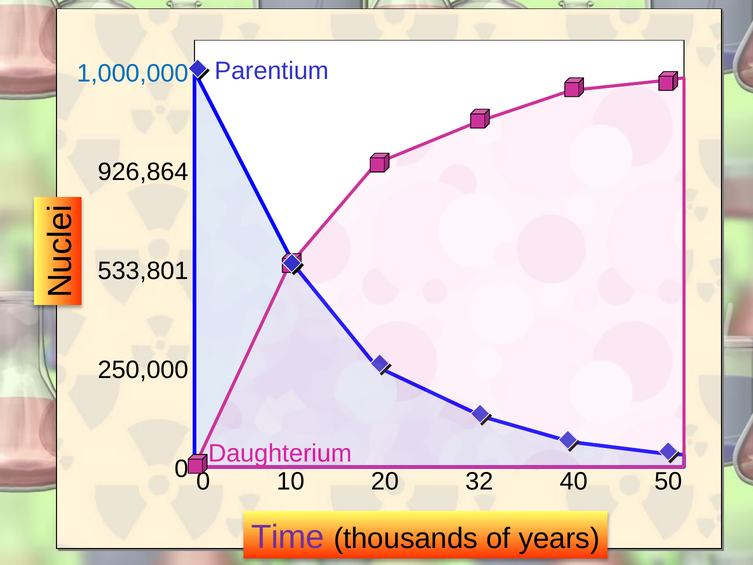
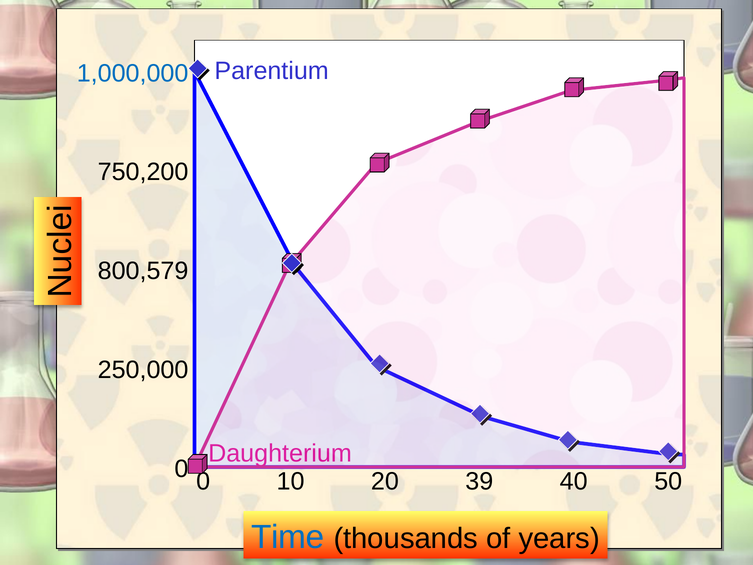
926,864: 926,864 -> 750,200
533,801: 533,801 -> 800,579
32: 32 -> 39
Time colour: purple -> blue
